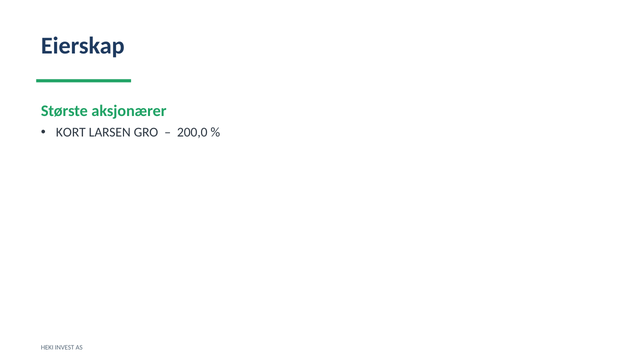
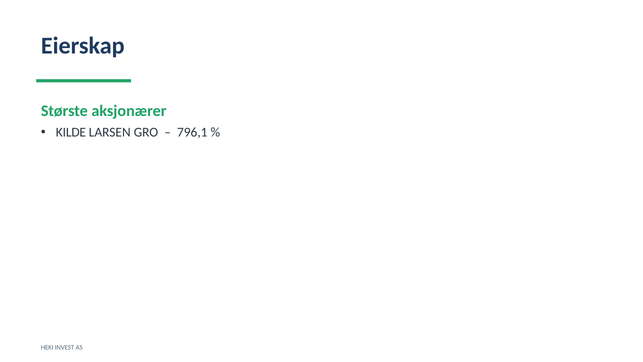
KORT: KORT -> KILDE
200,0: 200,0 -> 796,1
